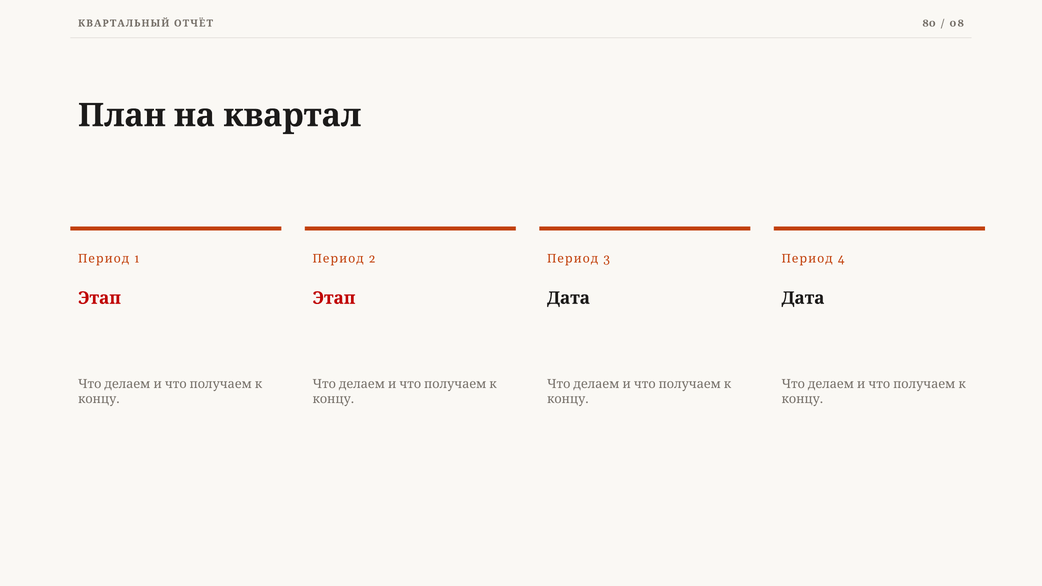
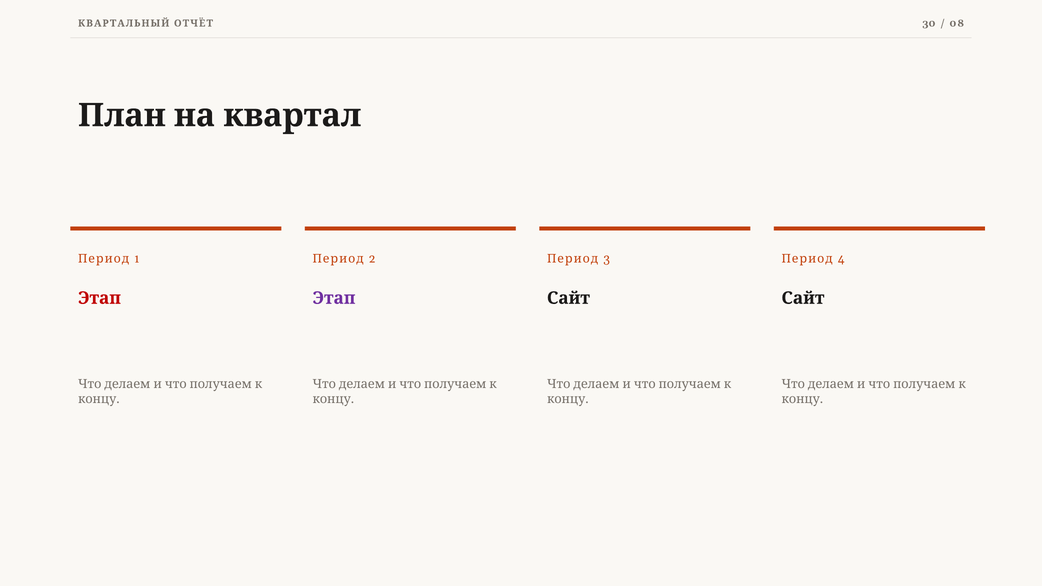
80: 80 -> 30
Этап at (334, 298) colour: red -> purple
Дата at (569, 298): Дата -> Сайт
Дата at (803, 298): Дата -> Сайт
